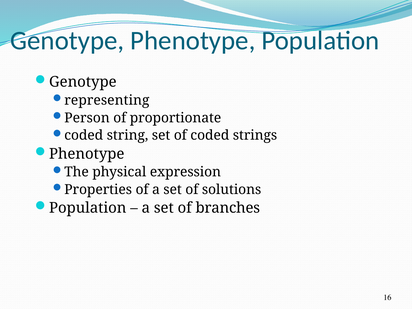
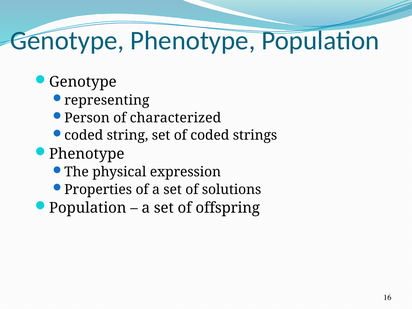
proportionate: proportionate -> characterized
branches: branches -> offspring
